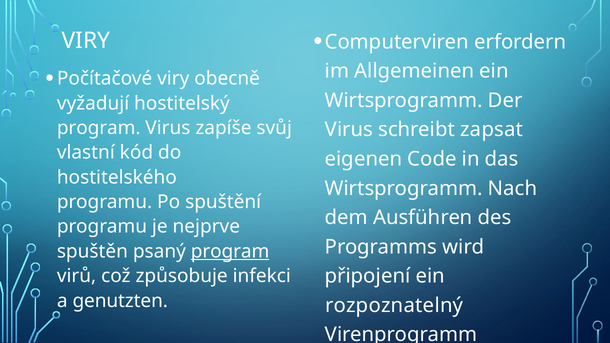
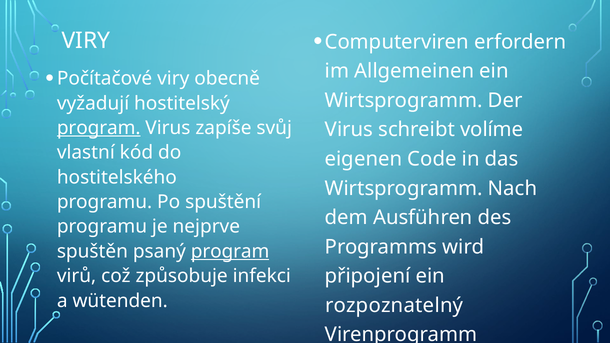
program at (99, 128) underline: none -> present
zapsat: zapsat -> volíme
genutzten: genutzten -> wütenden
